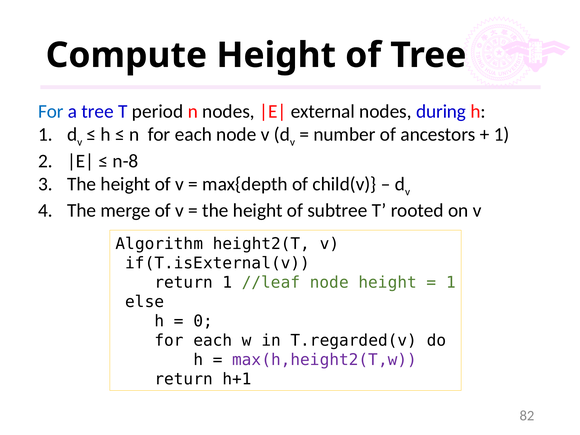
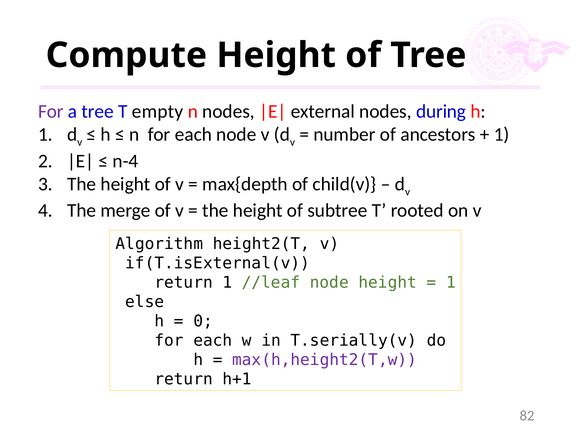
For at (51, 111) colour: blue -> purple
period: period -> empty
n-8: n-8 -> n-4
T.regarded(v: T.regarded(v -> T.serially(v
